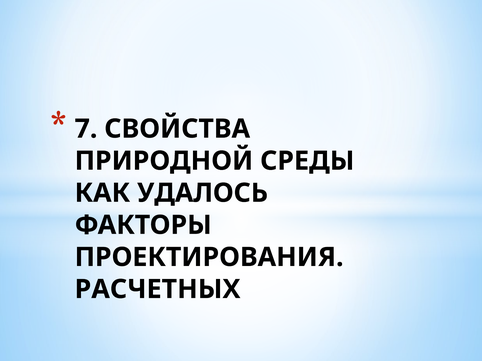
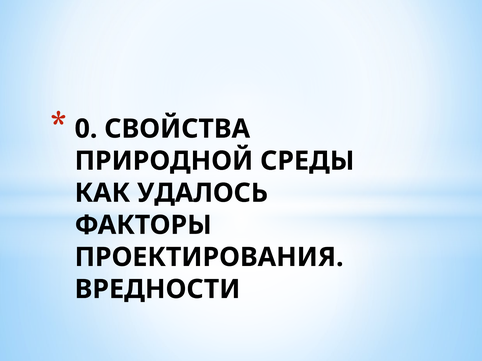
7: 7 -> 0
РАСЧЕТНЫХ: РАСЧЕТНЫХ -> ВРЕДНОСТИ
